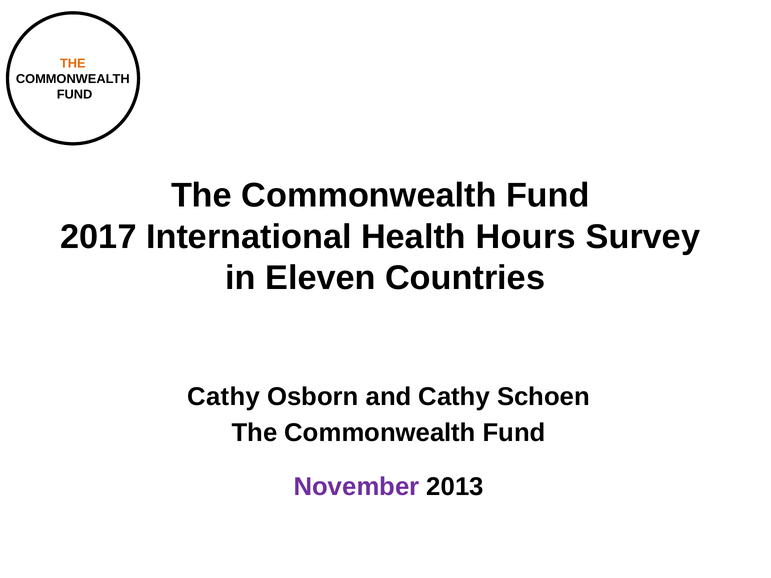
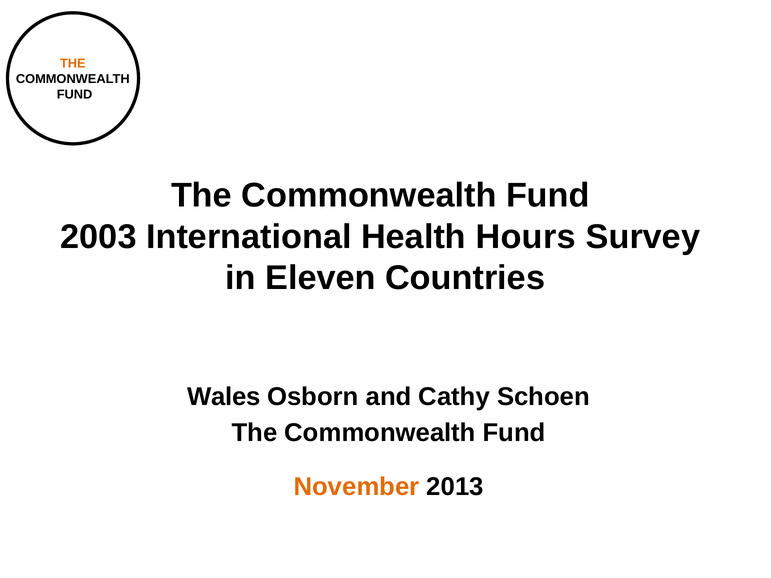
2017: 2017 -> 2003
Cathy at (224, 397): Cathy -> Wales
November colour: purple -> orange
